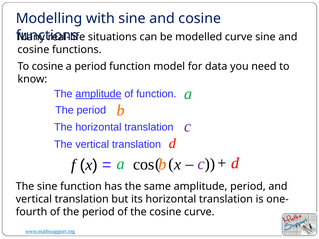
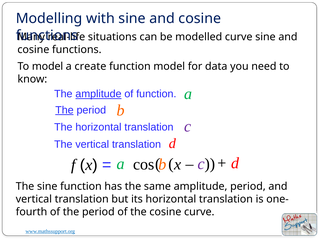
To cosine: cosine -> model
a period: period -> create
The at (64, 110) underline: none -> present
